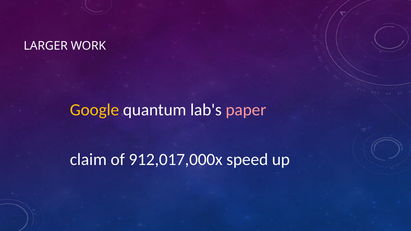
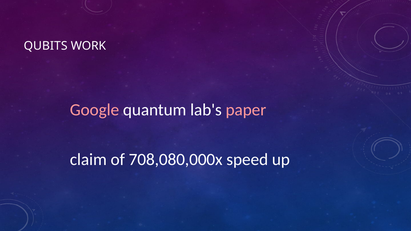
LARGER: LARGER -> QUBITS
Google colour: yellow -> pink
912,017,000x: 912,017,000x -> 708,080,000x
